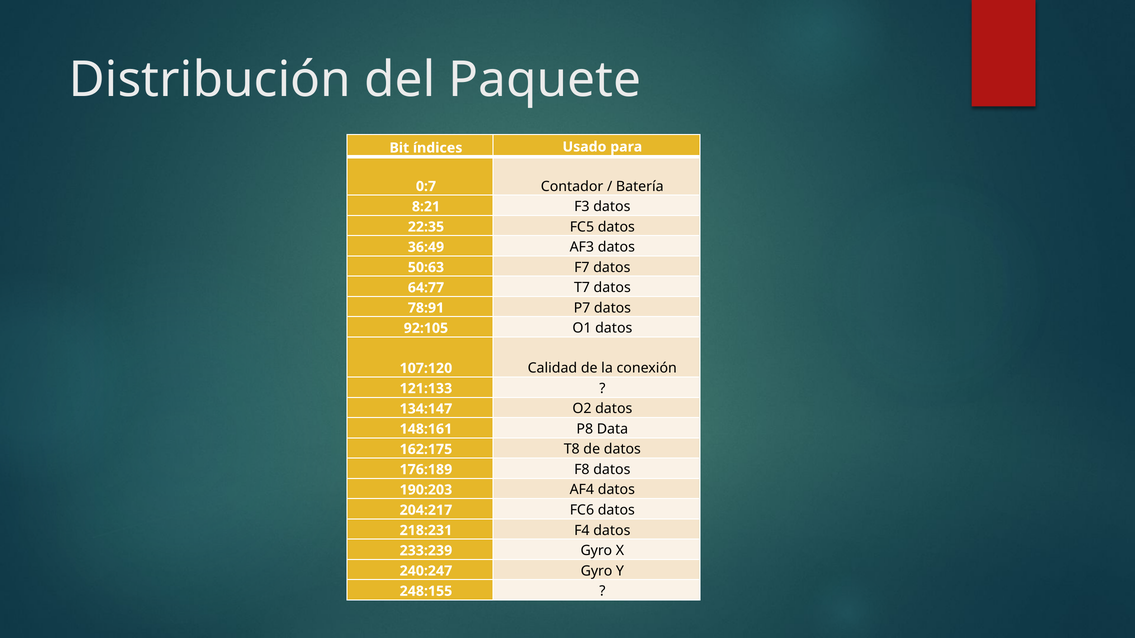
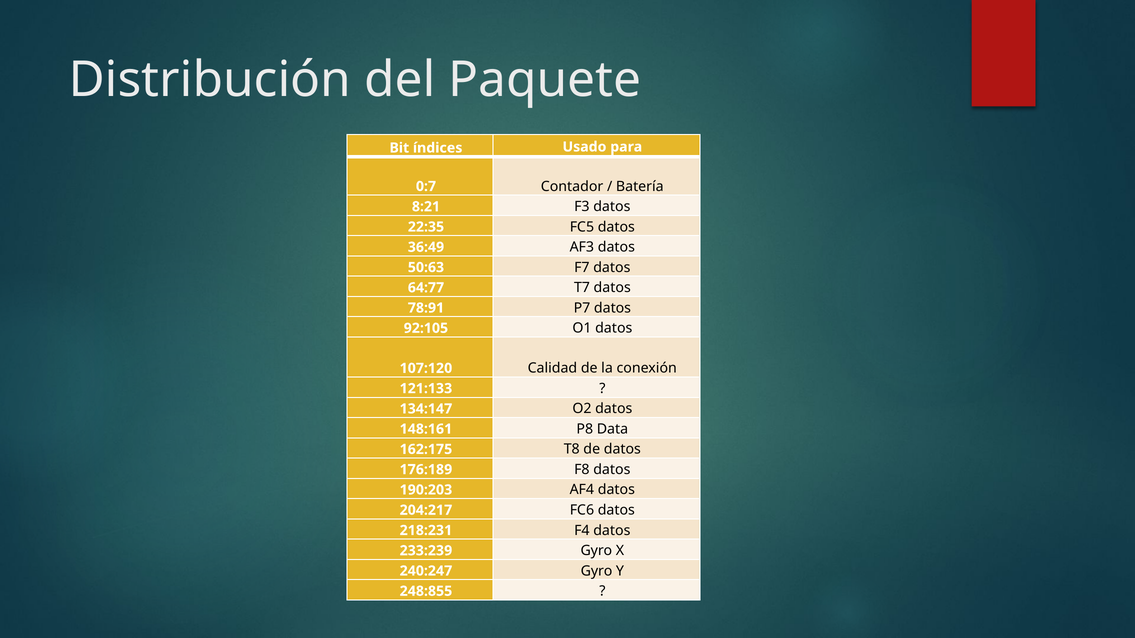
248:155: 248:155 -> 248:855
